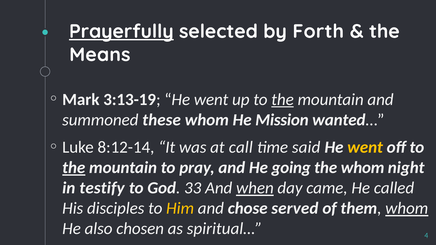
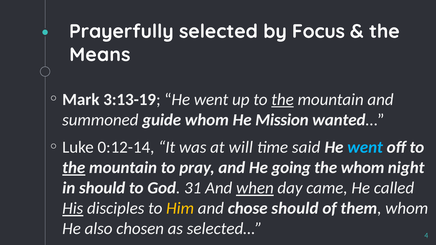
Prayerfully underline: present -> none
Forth: Forth -> Focus
these: these -> guide
8:12-14: 8:12-14 -> 0:12-14
call: call -> will
went at (365, 148) colour: yellow -> light blue
in testify: testify -> should
33: 33 -> 31
His underline: none -> present
chose served: served -> should
whom at (407, 209) underline: present -> none
spiritual…: spiritual… -> selected…
